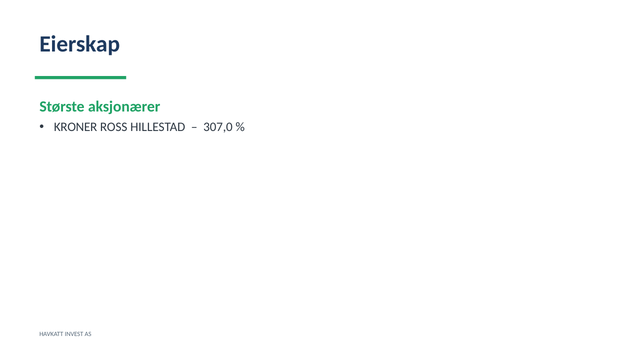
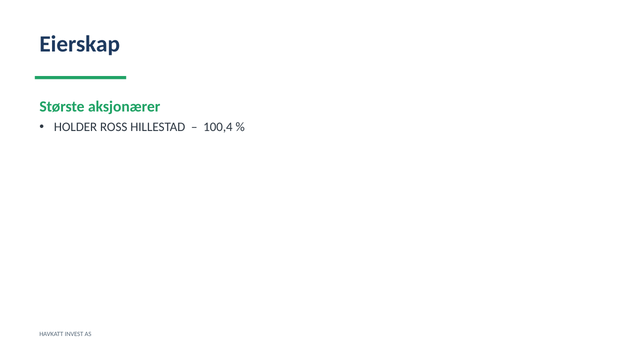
KRONER: KRONER -> HOLDER
307,0: 307,0 -> 100,4
